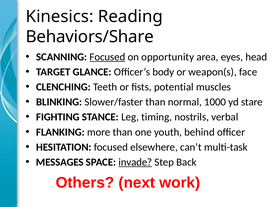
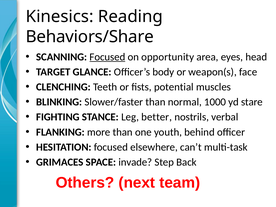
timing: timing -> better
MESSAGES: MESSAGES -> GRIMACES
invade underline: present -> none
work: work -> team
